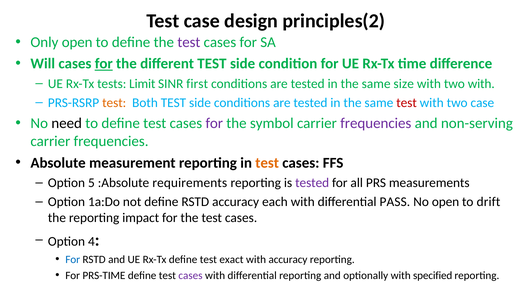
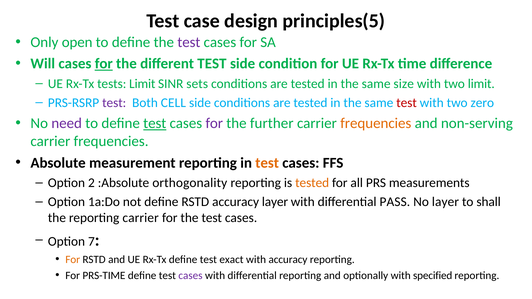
principles(2: principles(2 -> principles(5
first: first -> sets
two with: with -> limit
test at (114, 103) colour: orange -> purple
Both TEST: TEST -> CELL
two case: case -> zero
need colour: black -> purple
test at (155, 123) underline: none -> present
symbol: symbol -> further
frequencies at (376, 123) colour: purple -> orange
5: 5 -> 2
requirements: requirements -> orthogonality
tested at (312, 183) colour: purple -> orange
accuracy each: each -> layer
No open: open -> layer
drift: drift -> shall
reporting impact: impact -> carrier
4: 4 -> 7
For at (73, 260) colour: blue -> orange
